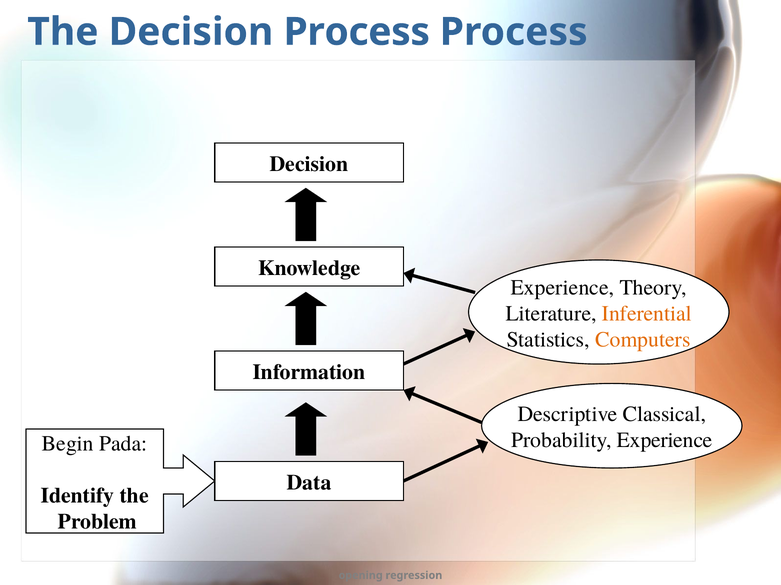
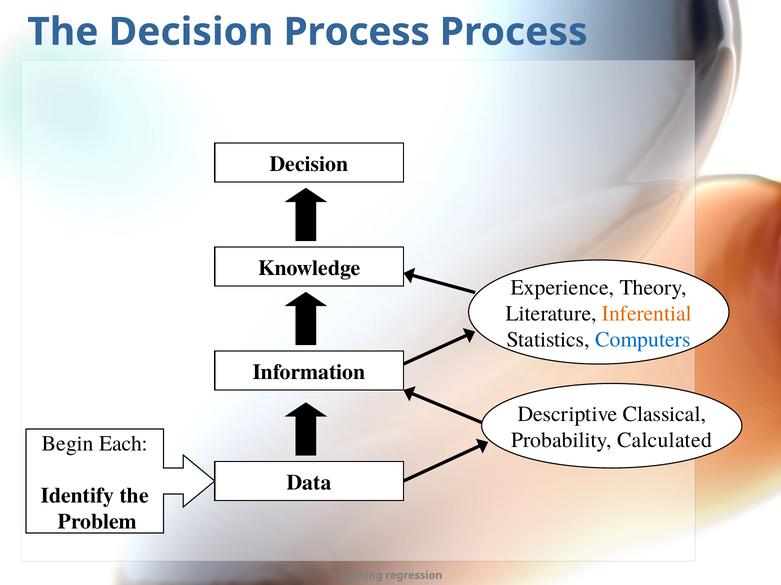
Computers colour: orange -> blue
Probability Experience: Experience -> Calculated
Pada: Pada -> Each
